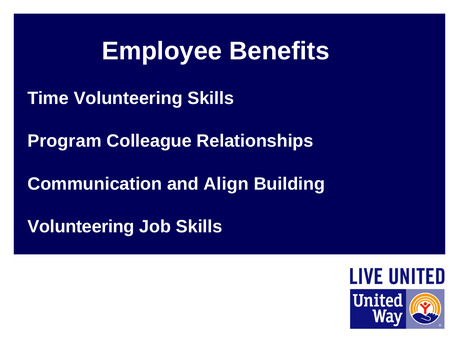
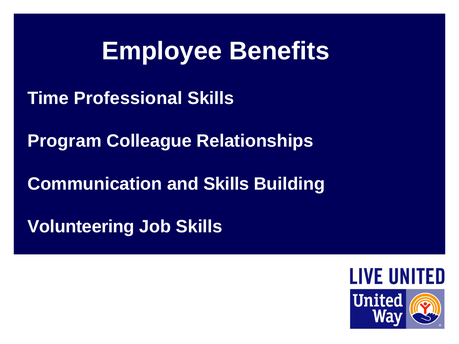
Time Volunteering: Volunteering -> Professional
and Align: Align -> Skills
